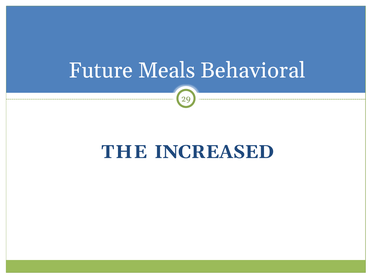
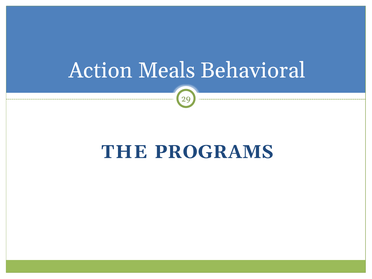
Future: Future -> Action
INCREASED: INCREASED -> PROGRAMS
